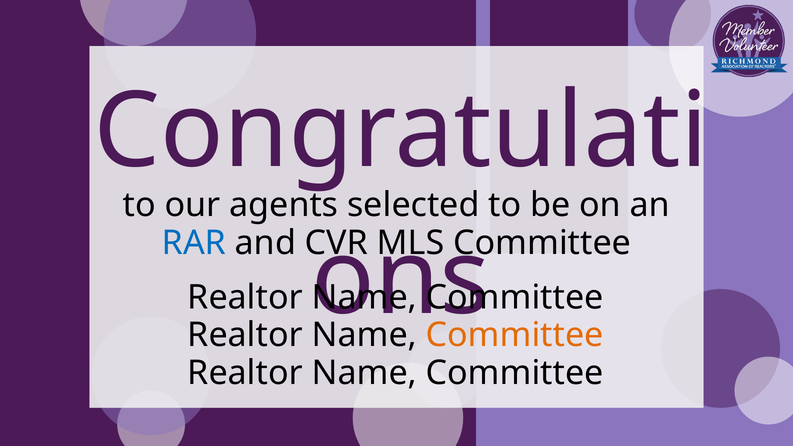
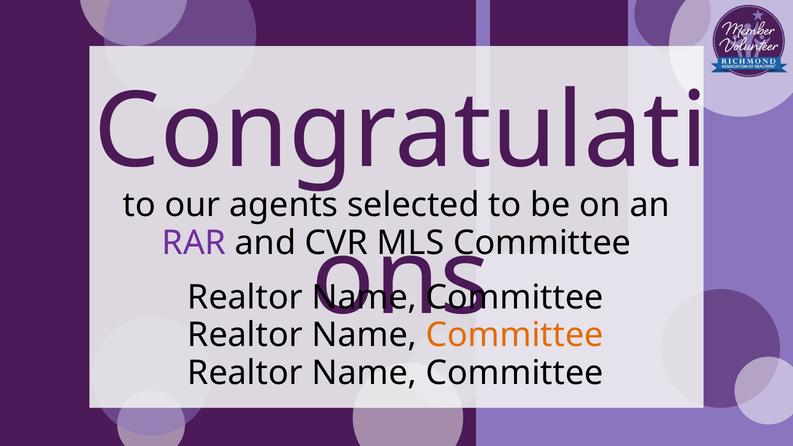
RAR colour: blue -> purple
